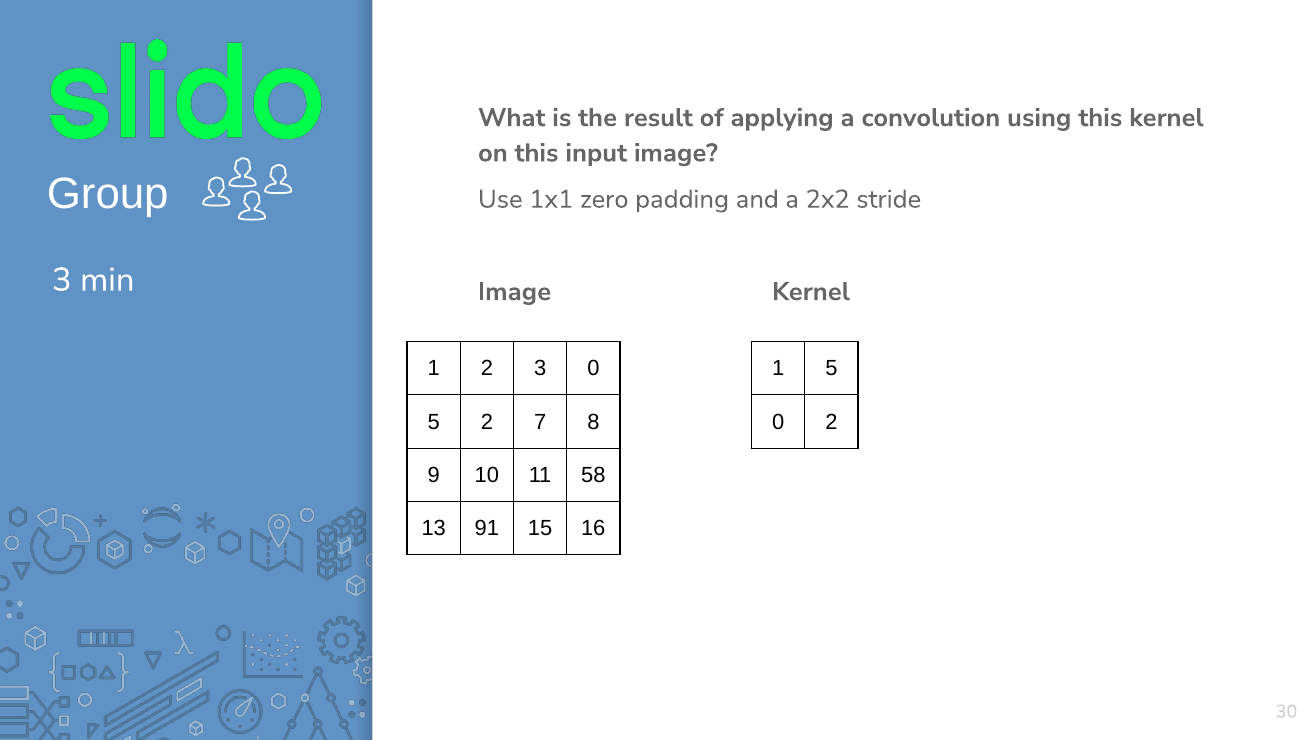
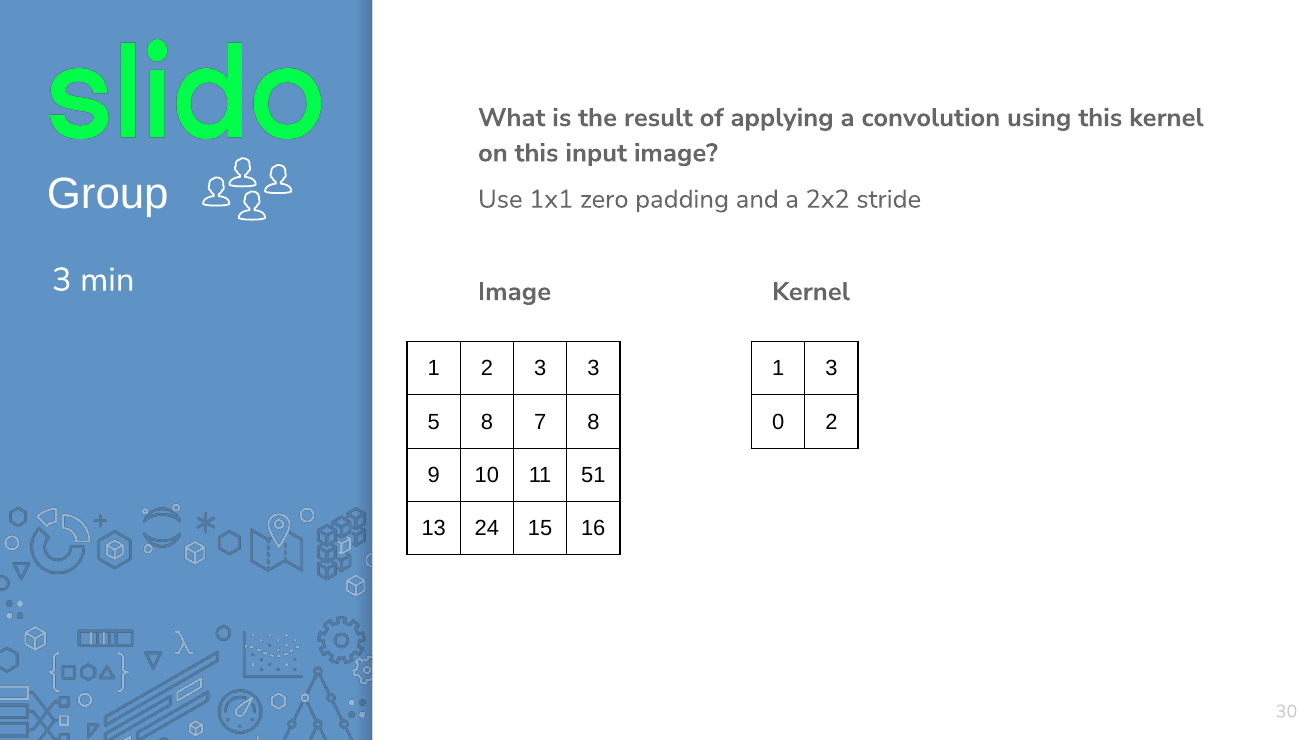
3 0: 0 -> 3
1 5: 5 -> 3
5 2: 2 -> 8
58: 58 -> 51
91: 91 -> 24
